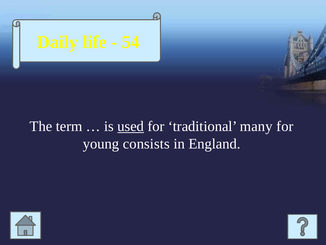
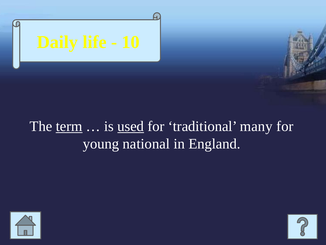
54: 54 -> 10
term underline: none -> present
consists: consists -> national
